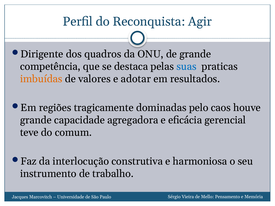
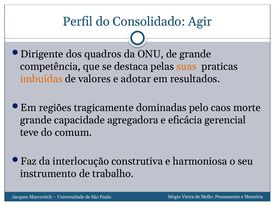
Reconquista: Reconquista -> Consolidado
suas colour: blue -> orange
houve: houve -> morte
